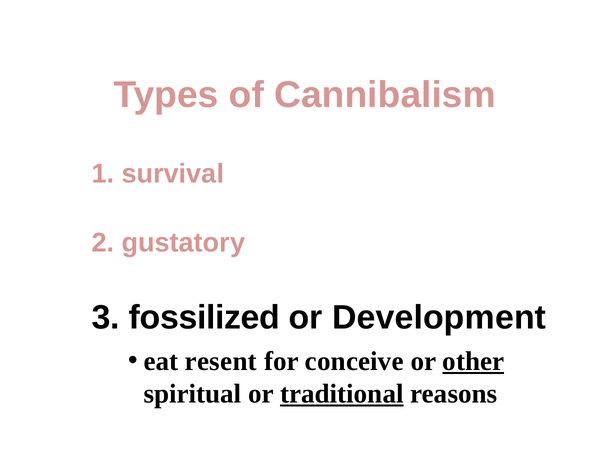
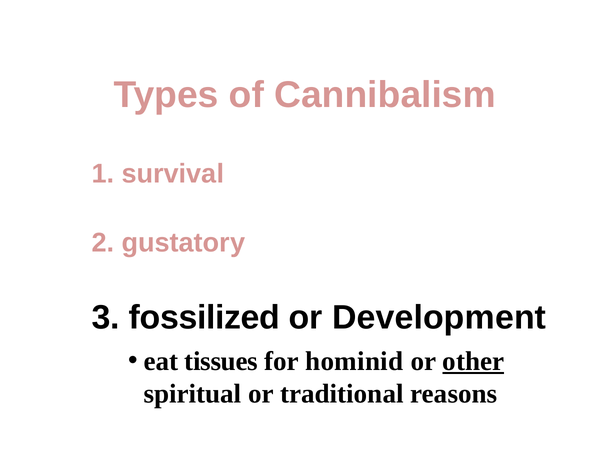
resent: resent -> tissues
conceive: conceive -> hominid
traditional underline: present -> none
